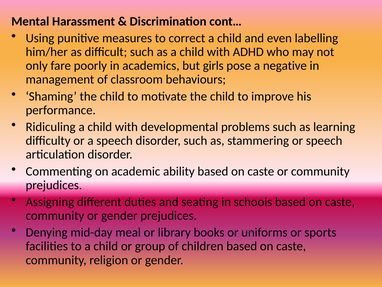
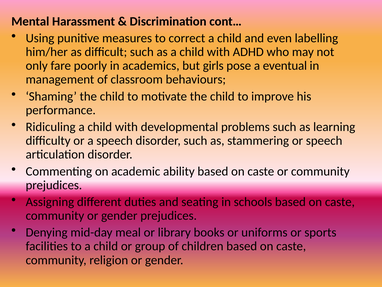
negative: negative -> eventual
